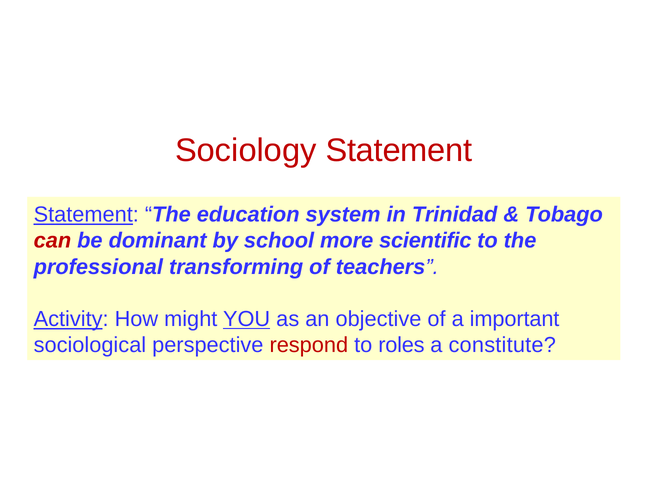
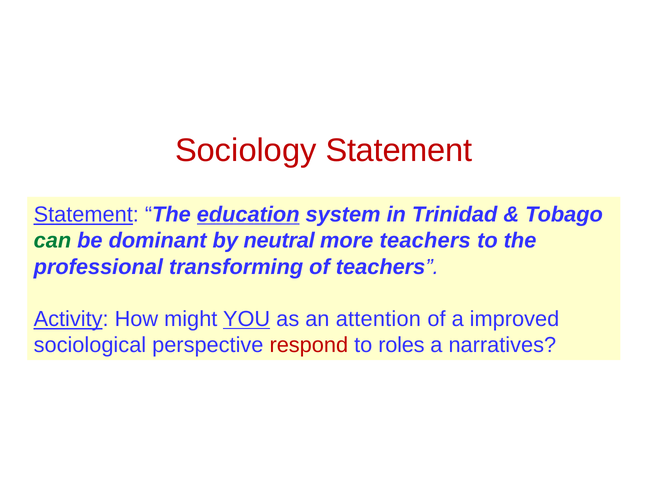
education underline: none -> present
can colour: red -> green
school: school -> neutral
more scientific: scientific -> teachers
objective: objective -> attention
important: important -> improved
constitute: constitute -> narratives
